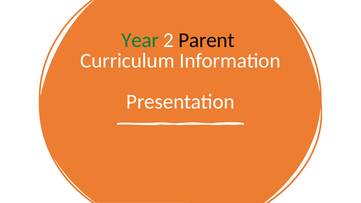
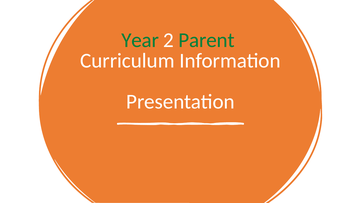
Parent colour: black -> green
